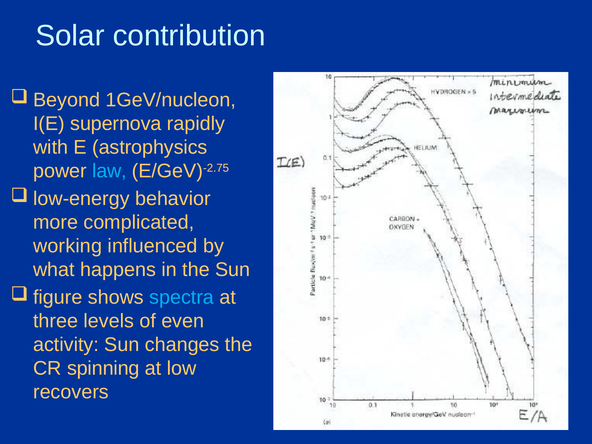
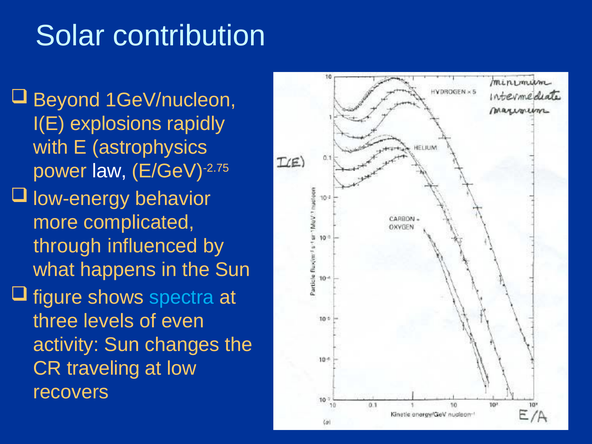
supernova: supernova -> explosions
law colour: light blue -> white
working: working -> through
spinning: spinning -> traveling
